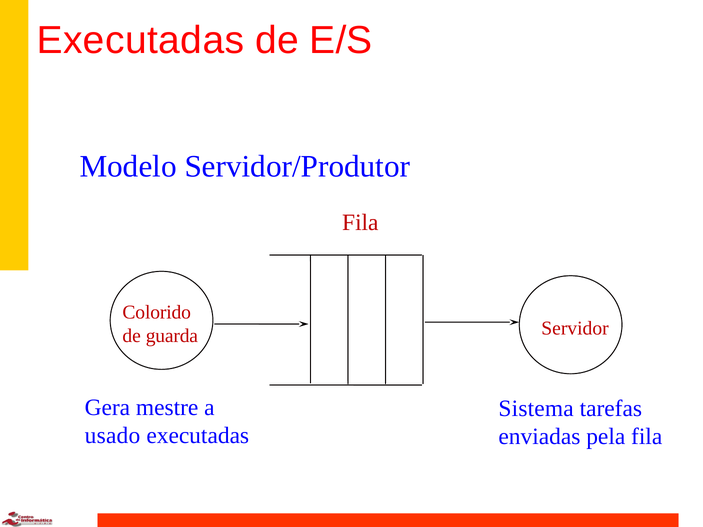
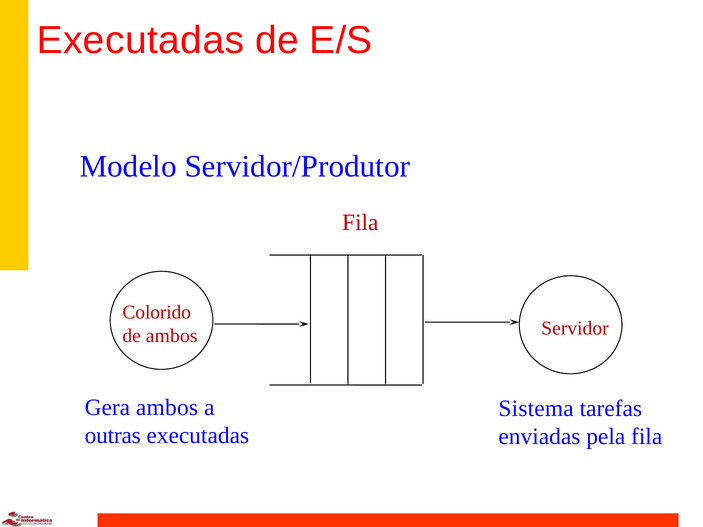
de guarda: guarda -> ambos
Gera mestre: mestre -> ambos
usado: usado -> outras
